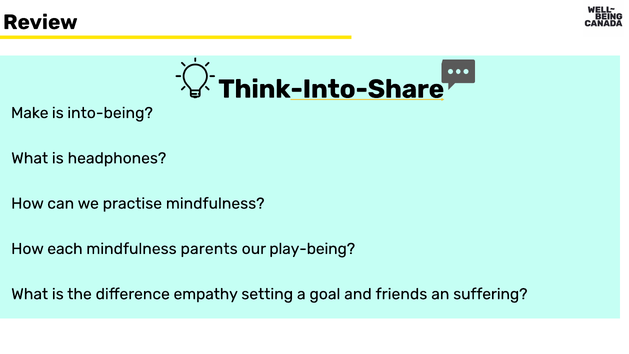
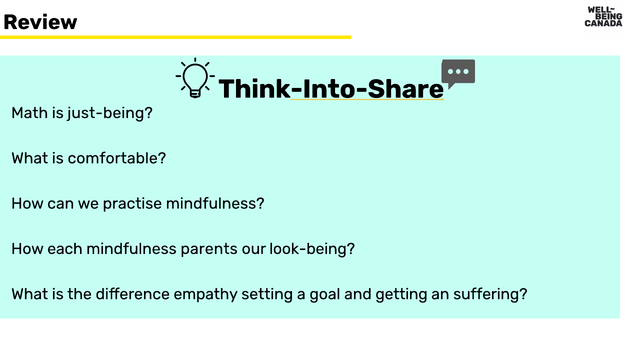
Make: Make -> Math
into-being: into-being -> just-being
headphones: headphones -> comfortable
play-being: play-being -> look-being
friends: friends -> getting
